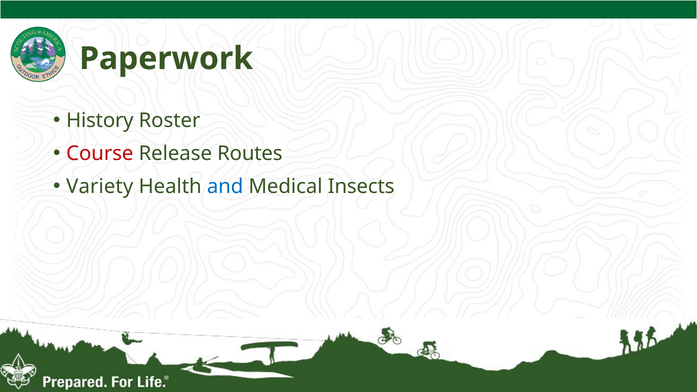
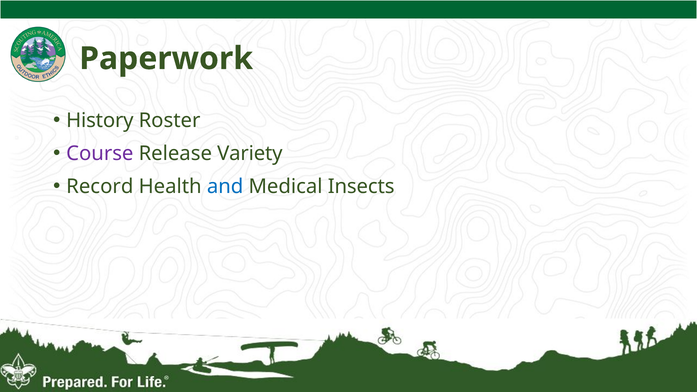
Course colour: red -> purple
Routes: Routes -> Variety
Variety: Variety -> Record
